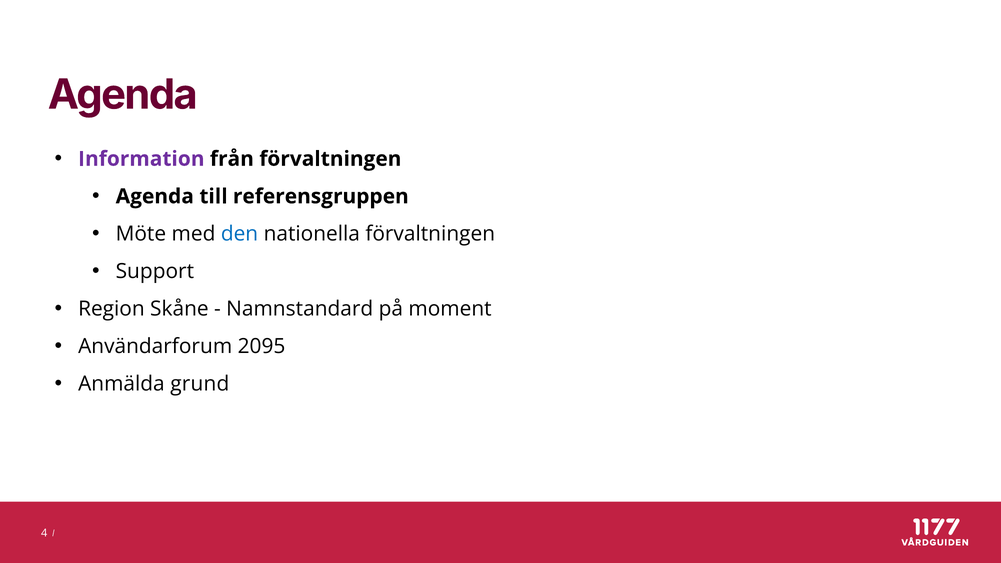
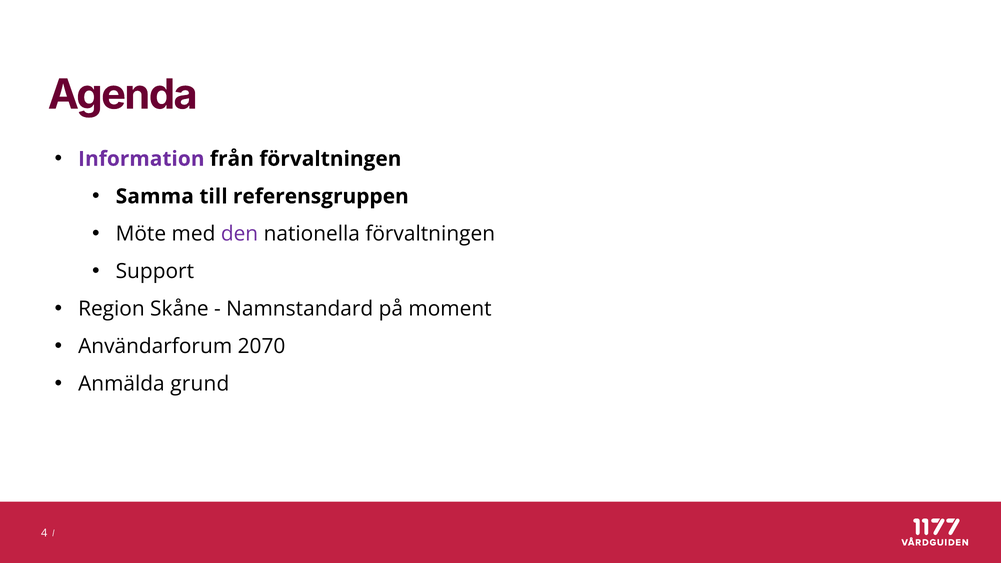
Agenda at (155, 196): Agenda -> Samma
den colour: blue -> purple
2095: 2095 -> 2070
